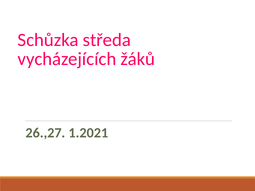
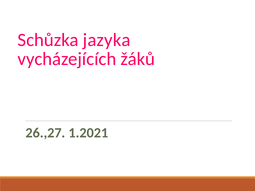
středa: středa -> jazyka
